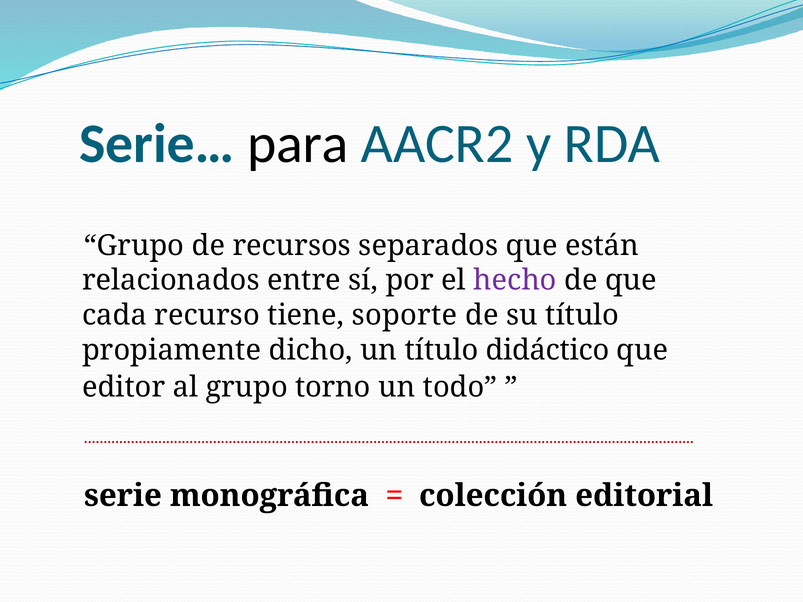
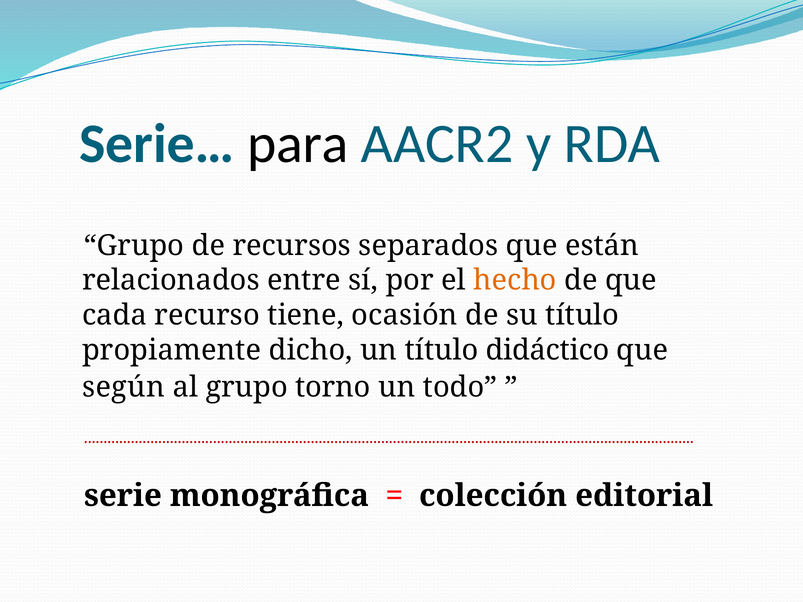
hecho colour: purple -> orange
soporte: soporte -> ocasión
editor: editor -> según
